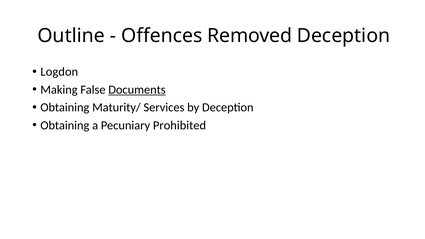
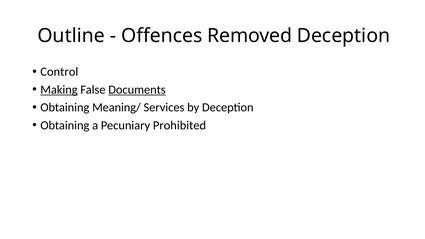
Logdon: Logdon -> Control
Making underline: none -> present
Maturity/: Maturity/ -> Meaning/
